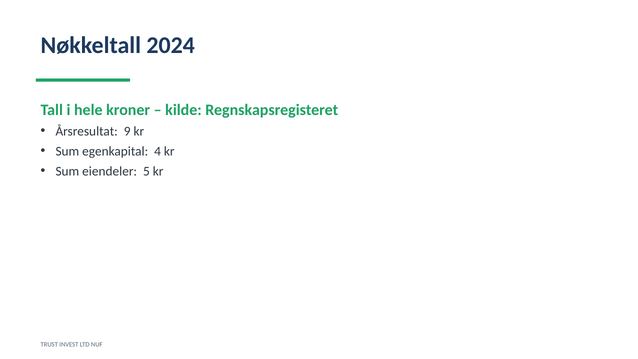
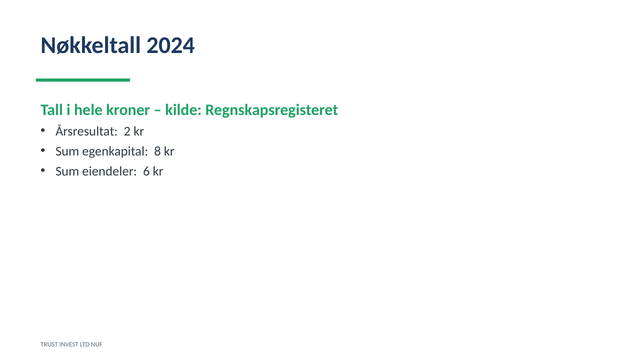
9: 9 -> 2
4: 4 -> 8
5: 5 -> 6
